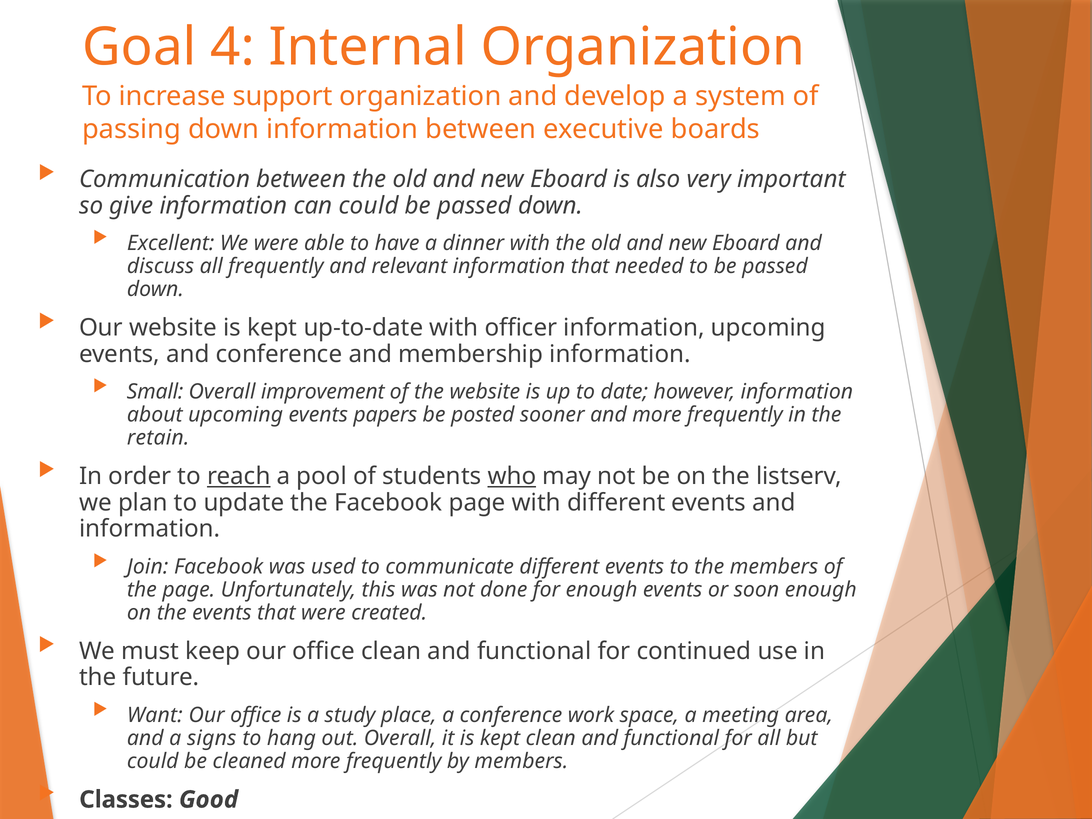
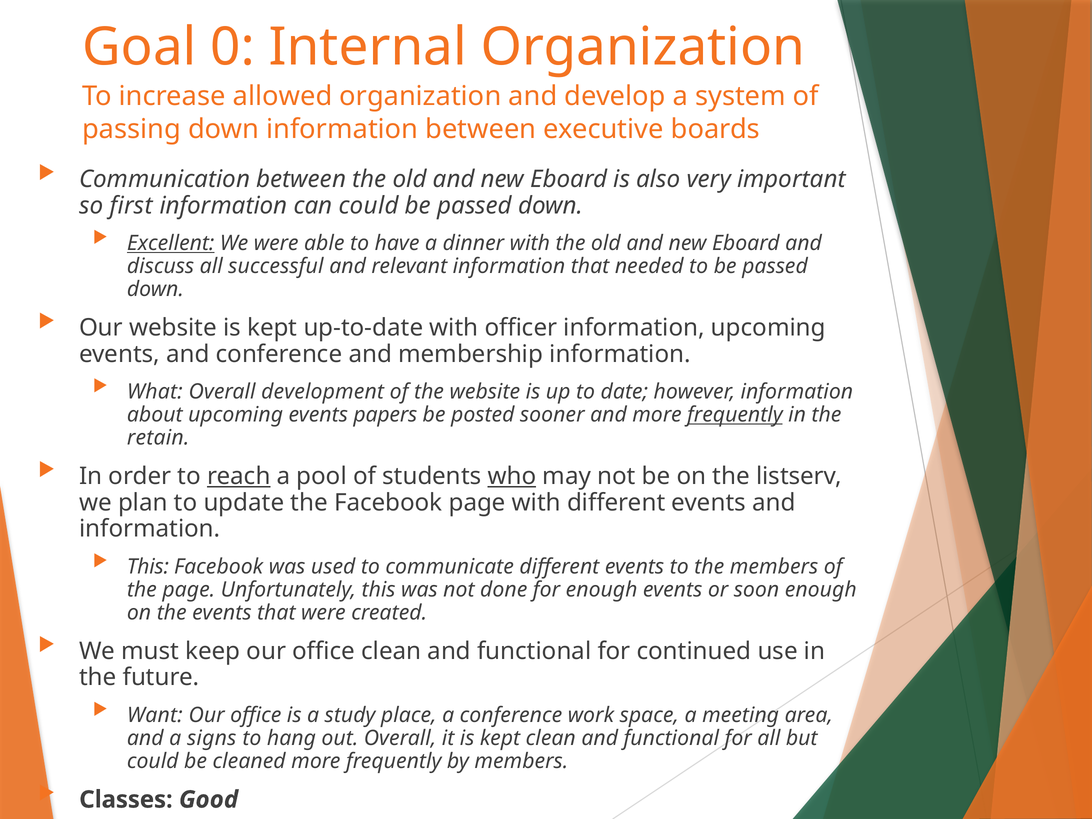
4: 4 -> 0
support: support -> allowed
give: give -> first
Excellent underline: none -> present
all frequently: frequently -> successful
Small: Small -> What
improvement: improvement -> development
frequently at (735, 415) underline: none -> present
Join at (148, 567): Join -> This
